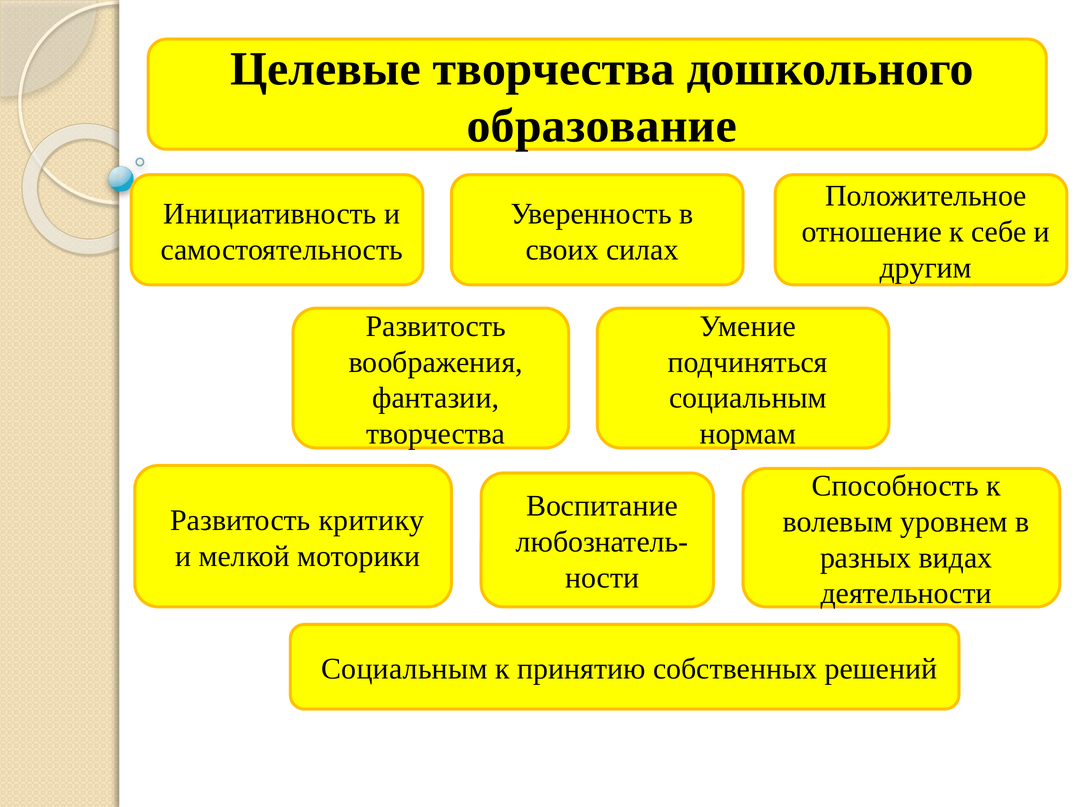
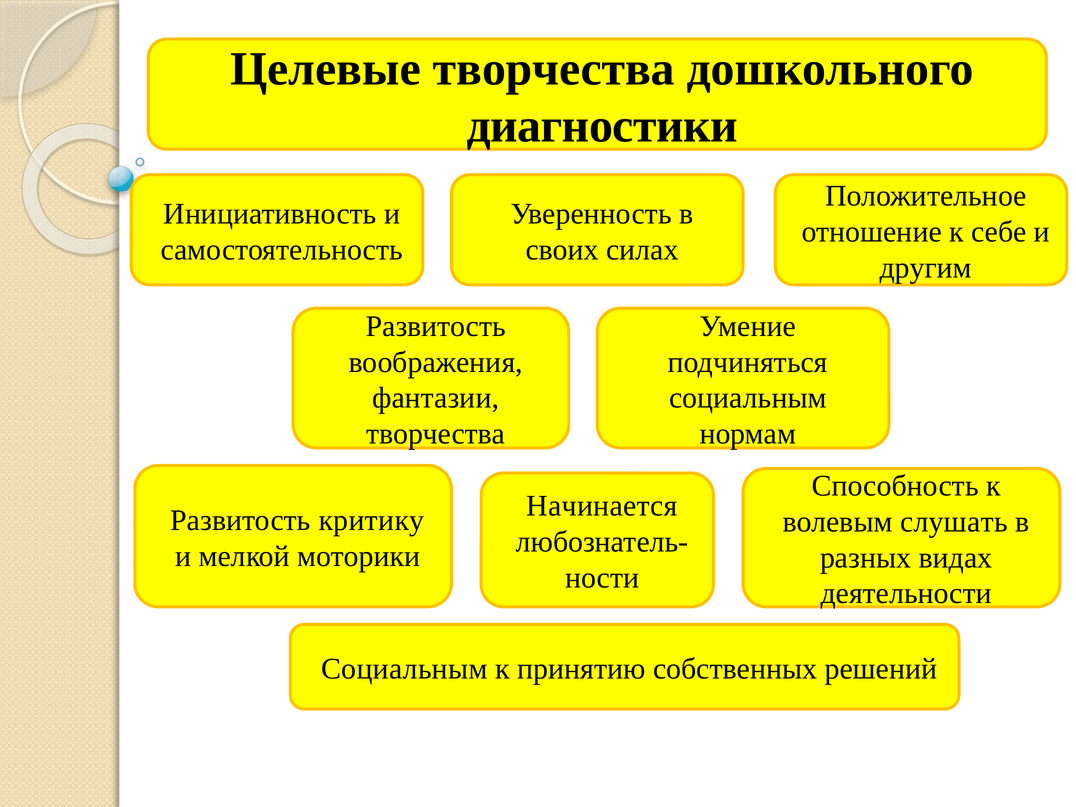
образование: образование -> диагностики
Воспитание: Воспитание -> Начинается
уровнем: уровнем -> слушать
